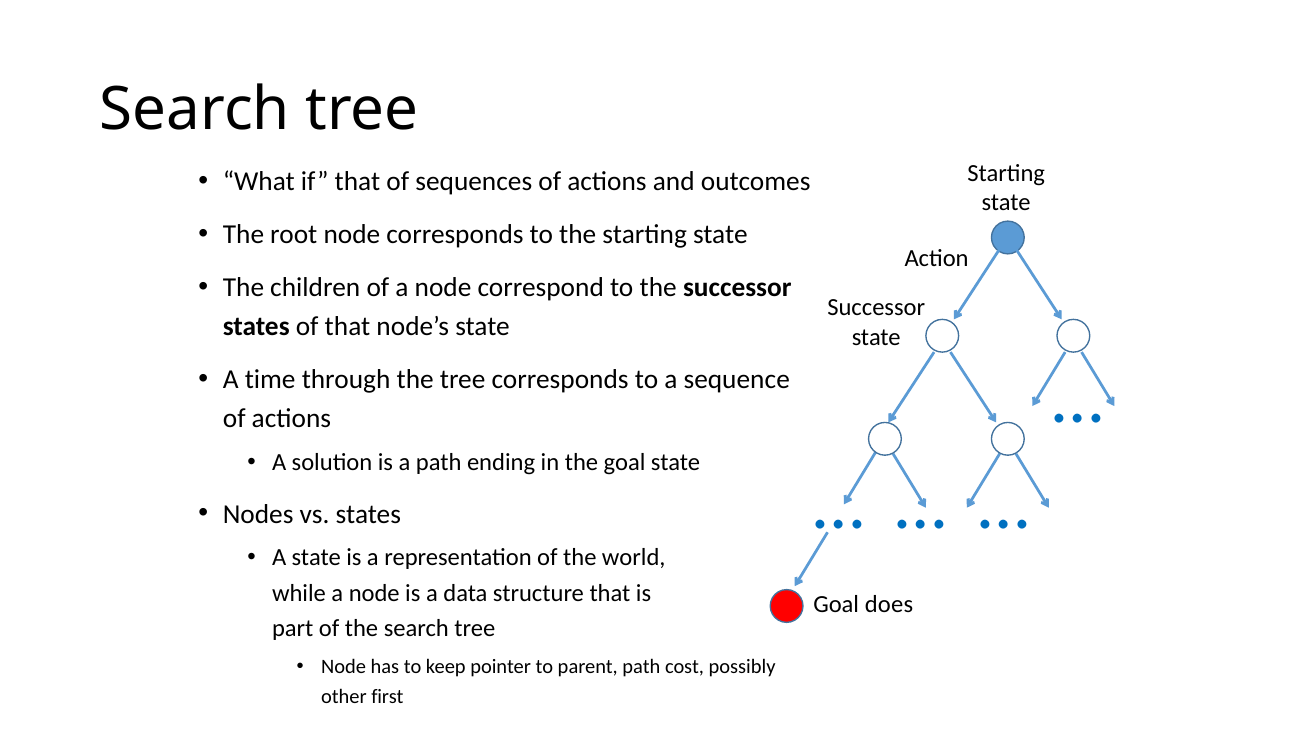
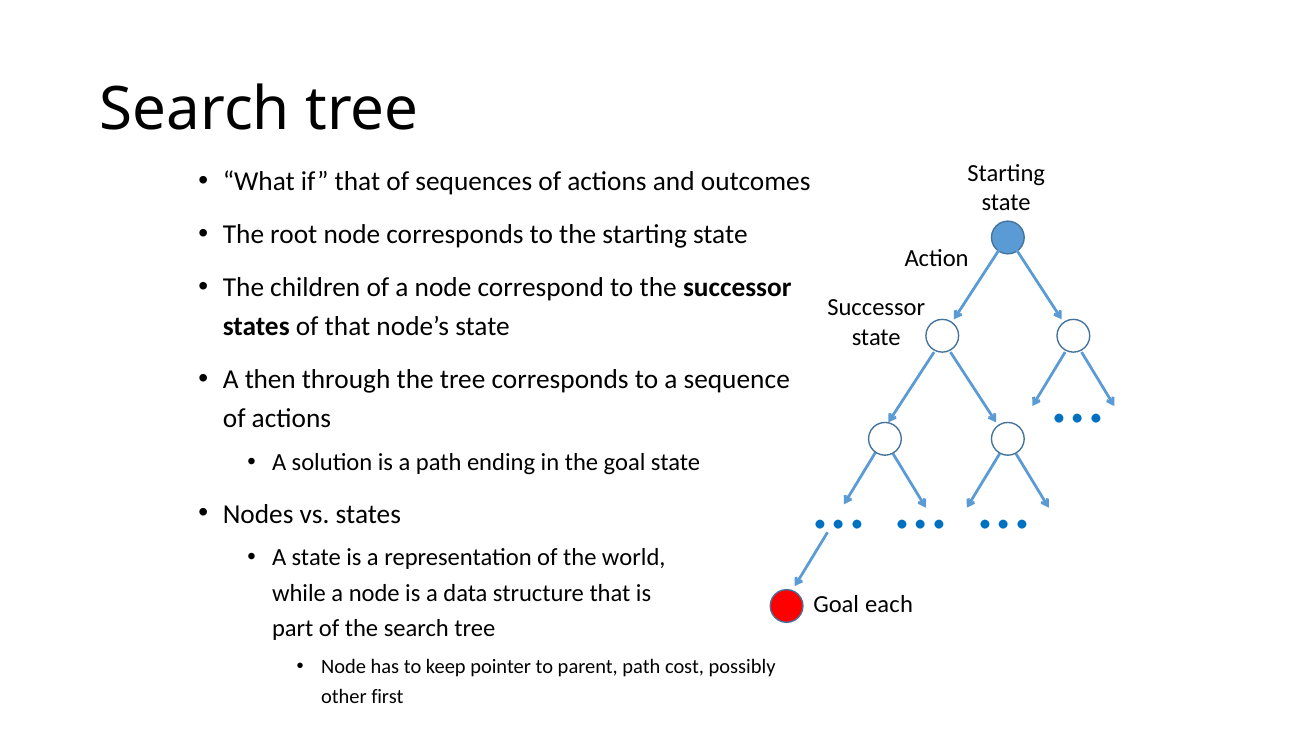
time: time -> then
does: does -> each
